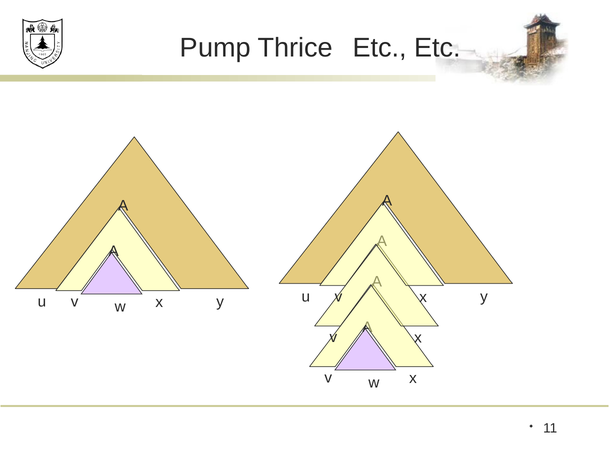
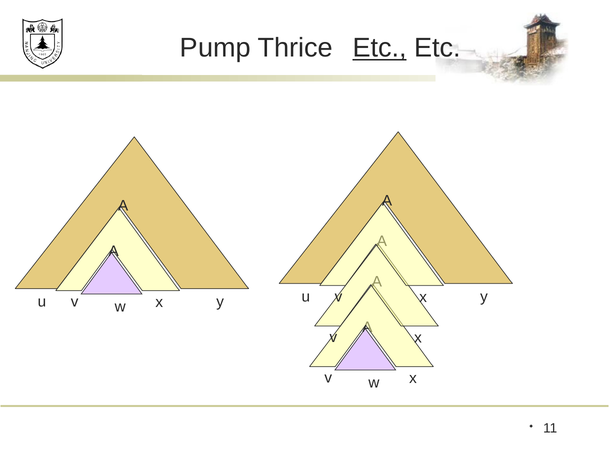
Etc at (380, 48) underline: none -> present
